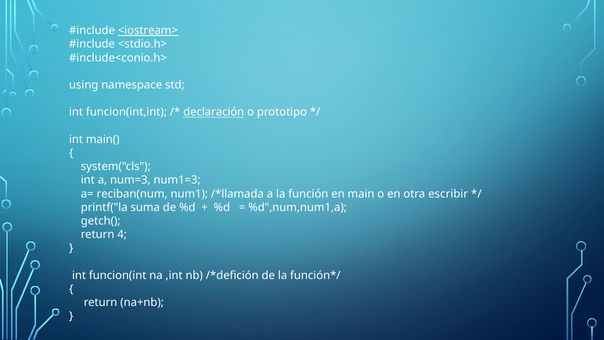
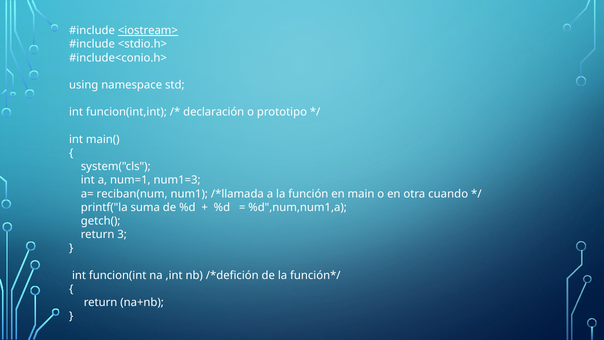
declaración underline: present -> none
num=3: num=3 -> num=1
escribir: escribir -> cuando
4: 4 -> 3
